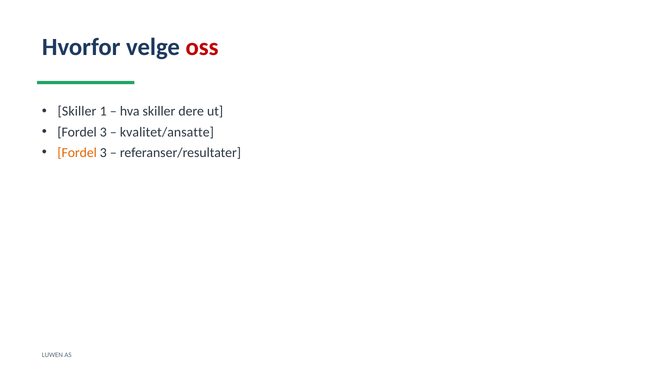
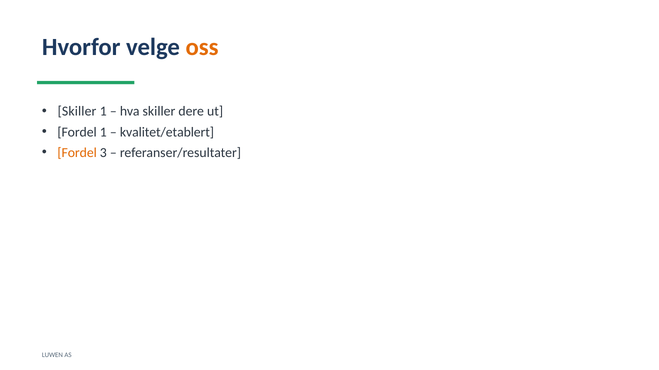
oss colour: red -> orange
3 at (103, 132): 3 -> 1
kvalitet/ansatte: kvalitet/ansatte -> kvalitet/etablert
